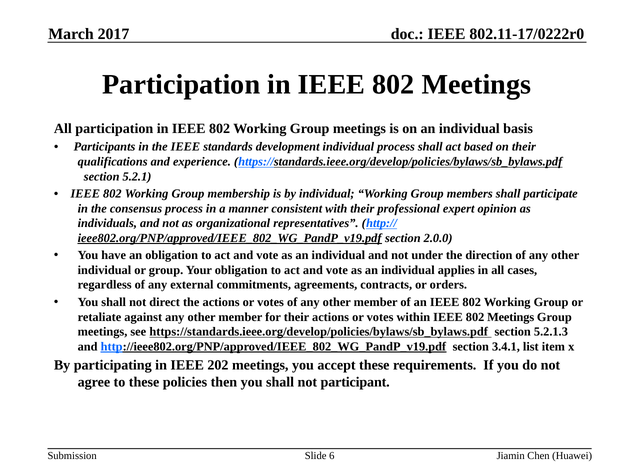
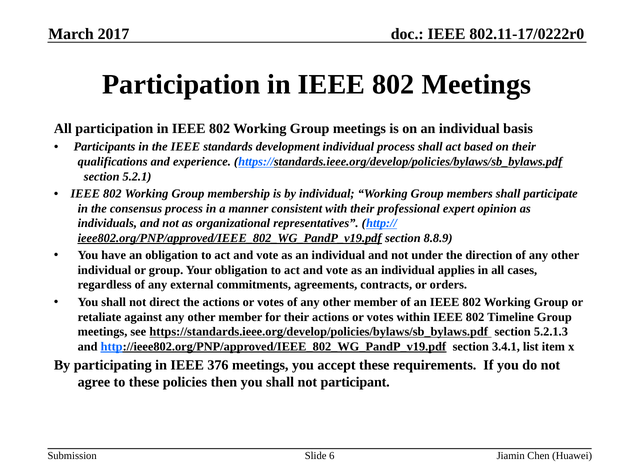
2.0.0: 2.0.0 -> 8.8.9
within IEEE 802 Meetings: Meetings -> Timeline
202: 202 -> 376
